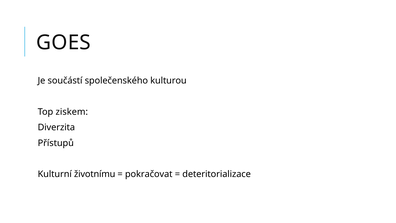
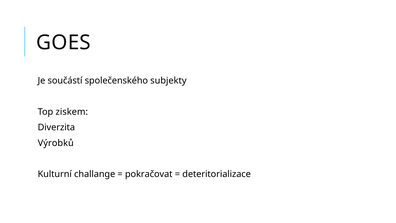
kulturou: kulturou -> subjekty
Přístupů: Přístupů -> Výrobků
životnímu: životnímu -> challange
